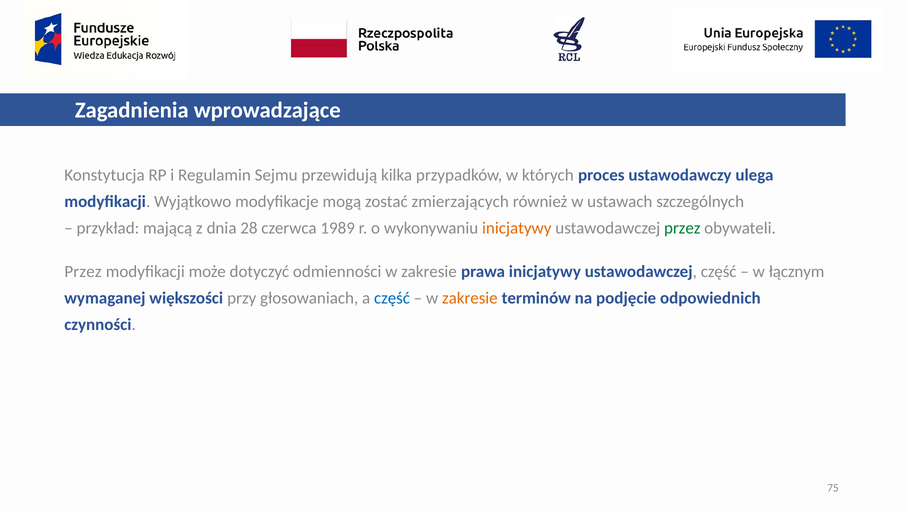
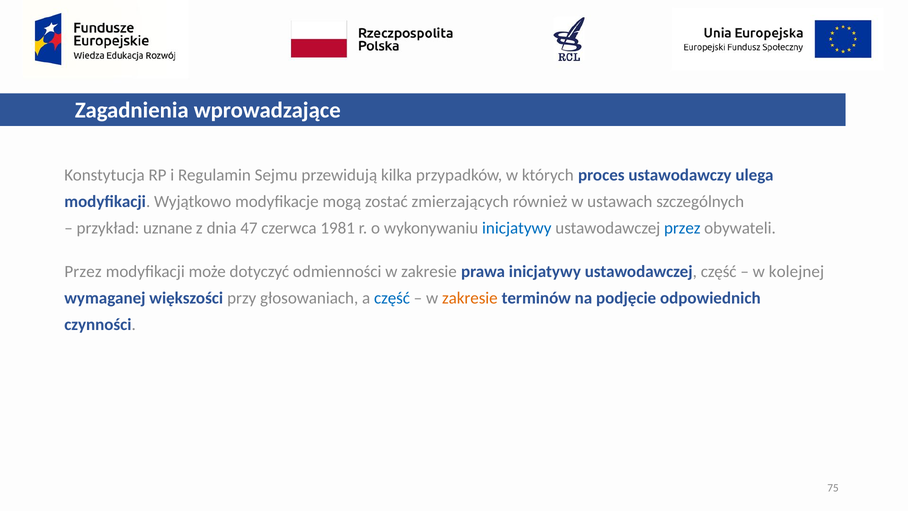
mającą: mającą -> uznane
28: 28 -> 47
1989: 1989 -> 1981
inicjatywy at (517, 228) colour: orange -> blue
przez at (682, 228) colour: green -> blue
łącznym: łącznym -> kolejnej
